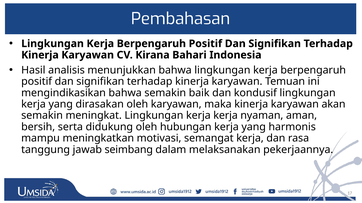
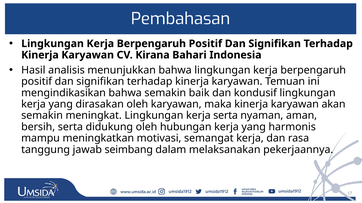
kerja kerja: kerja -> serta
